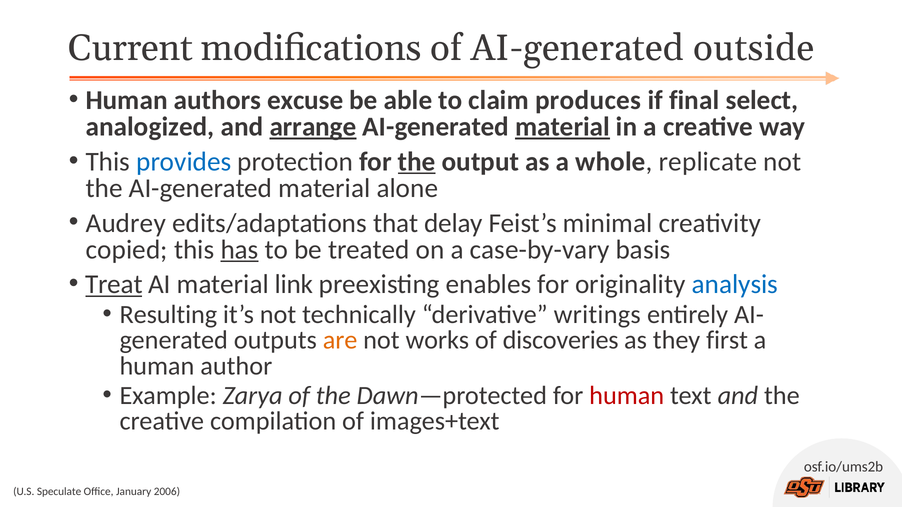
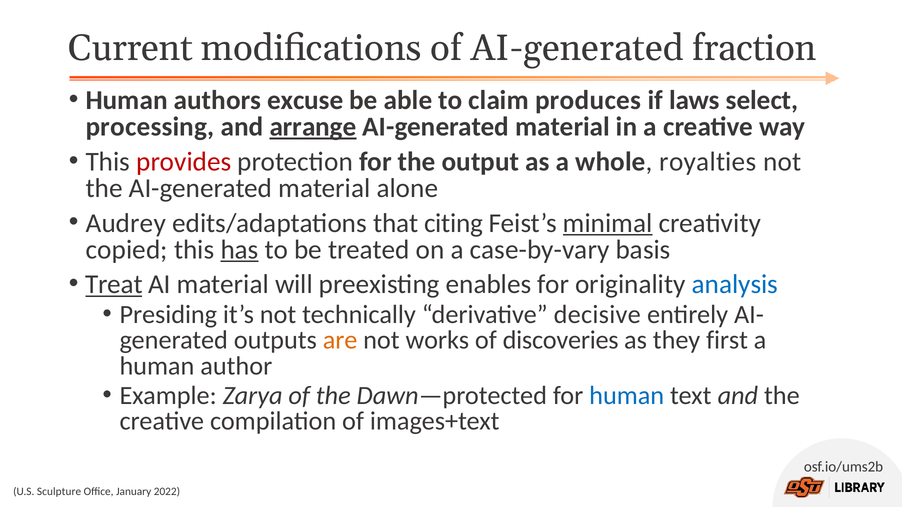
outside: outside -> fraction
final: final -> laws
analogized: analogized -> processing
material at (563, 127) underline: present -> none
provides colour: blue -> red
the at (417, 162) underline: present -> none
replicate: replicate -> royalties
delay: delay -> citing
minimal underline: none -> present
link: link -> will
Resulting: Resulting -> Presiding
writings: writings -> decisive
human at (627, 396) colour: red -> blue
Speculate: Speculate -> Sculpture
2006: 2006 -> 2022
